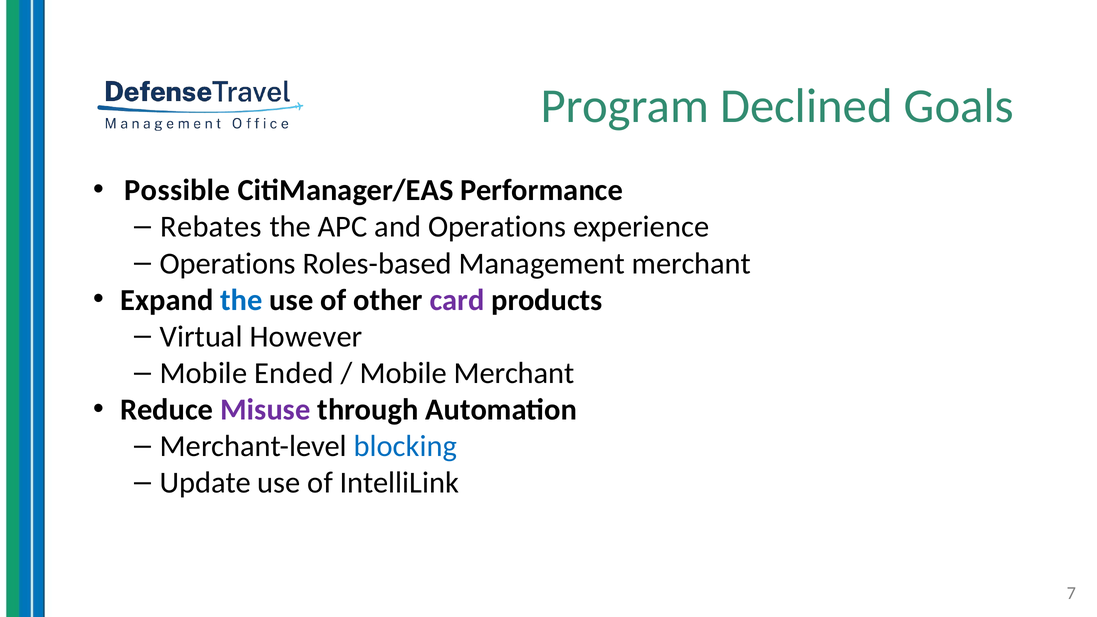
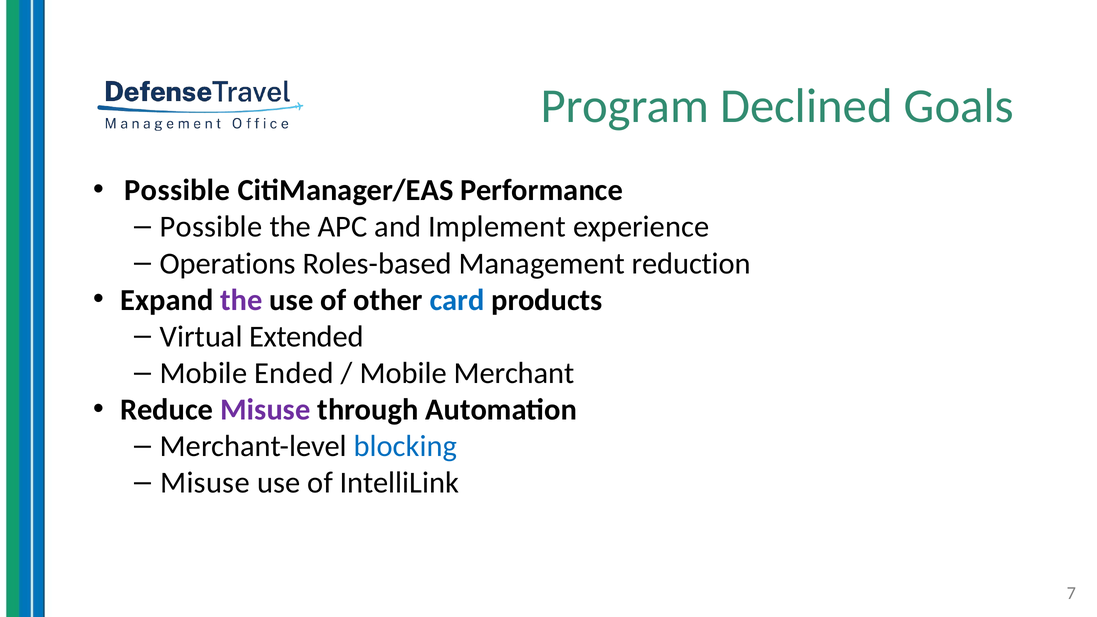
Rebates at (211, 227): Rebates -> Possible
and Operations: Operations -> Implement
Management merchant: merchant -> reduction
the at (241, 300) colour: blue -> purple
card colour: purple -> blue
However: However -> Extended
Update at (205, 483): Update -> Misuse
